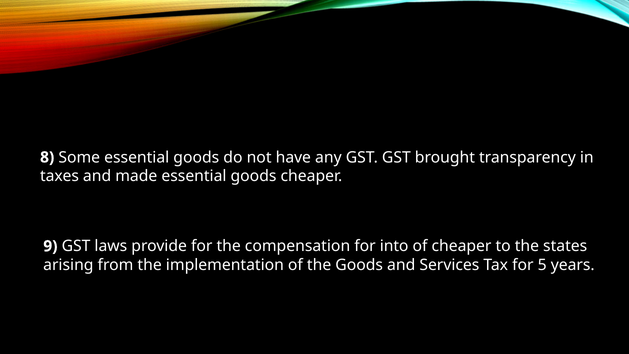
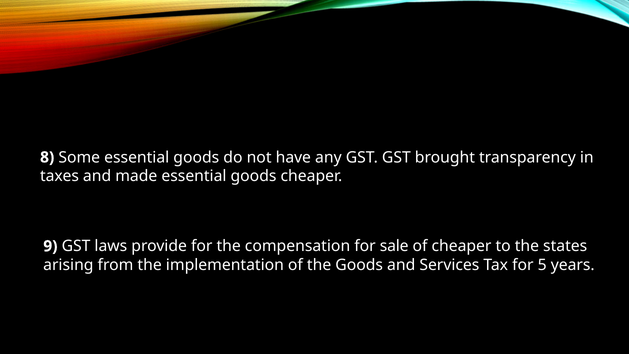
into: into -> sale
